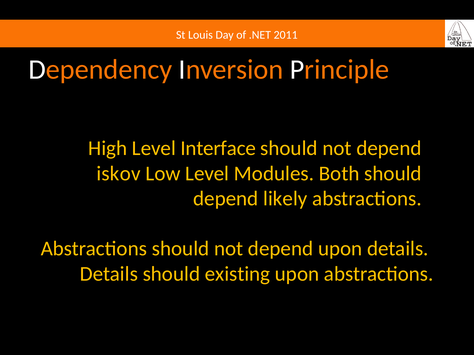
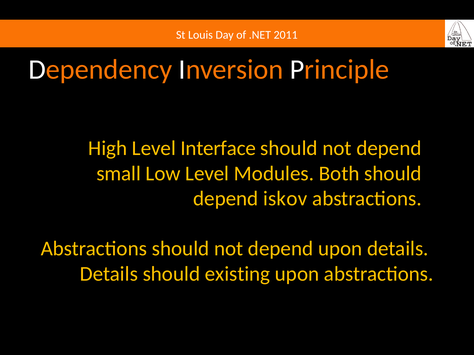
iskov: iskov -> small
likely: likely -> iskov
